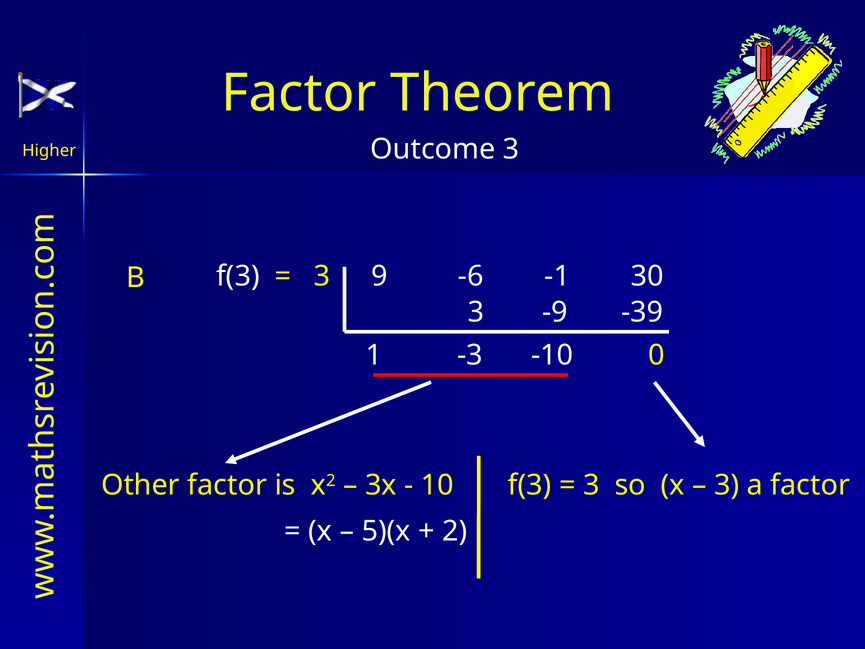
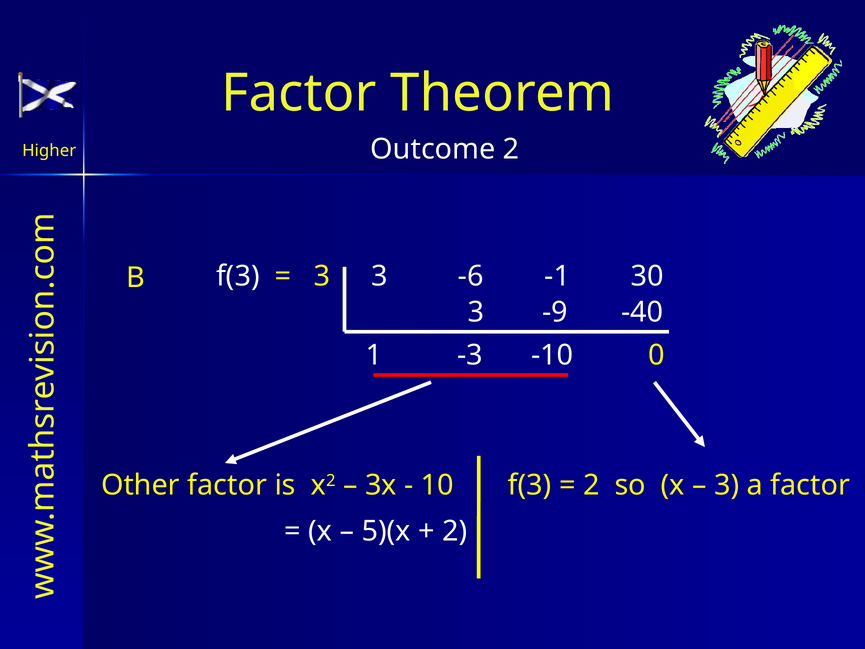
3 at (511, 149): 3 -> 2
3 9: 9 -> 3
-39: -39 -> -40
3 at (591, 485): 3 -> 2
